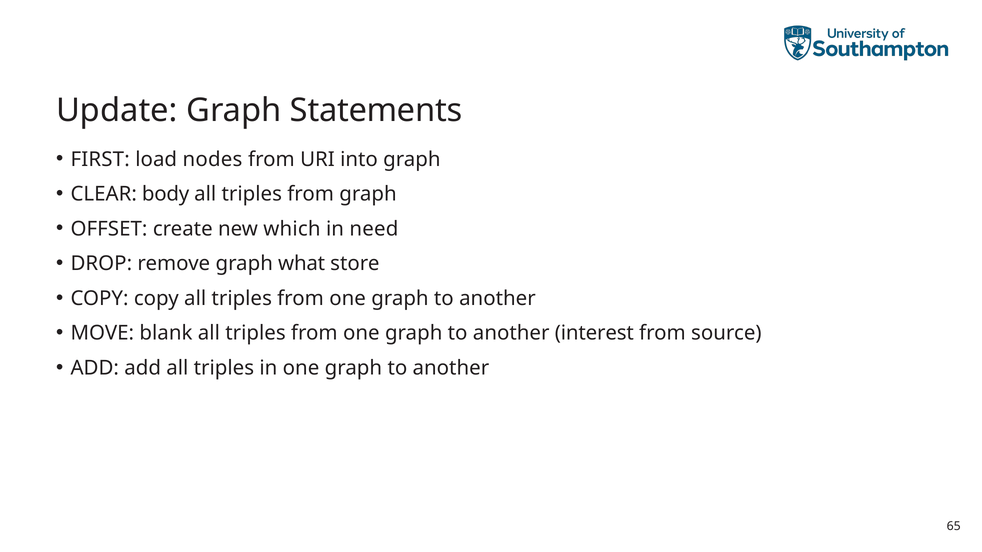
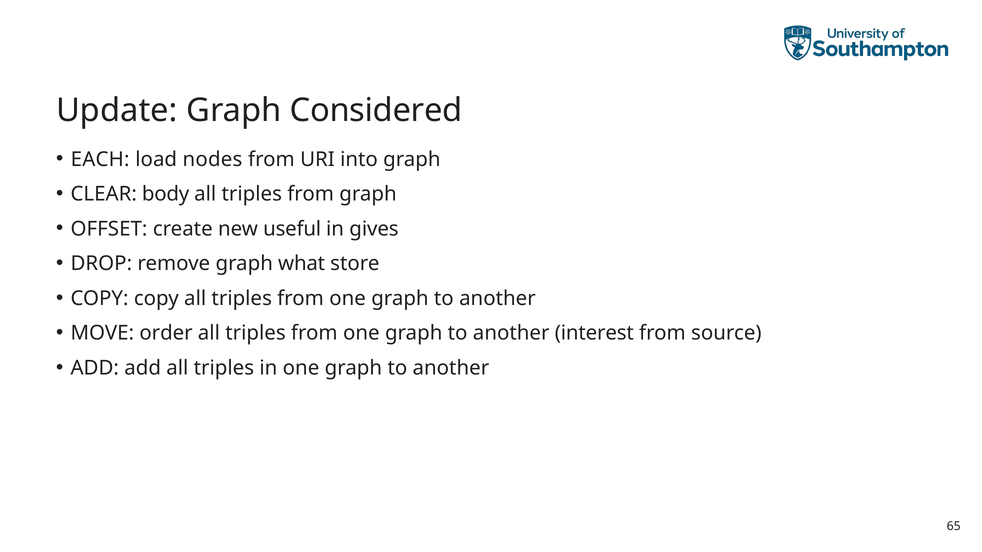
Statements: Statements -> Considered
FIRST: FIRST -> EACH
which: which -> useful
need: need -> gives
blank: blank -> order
